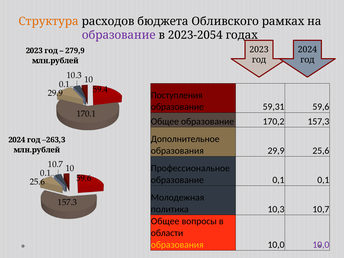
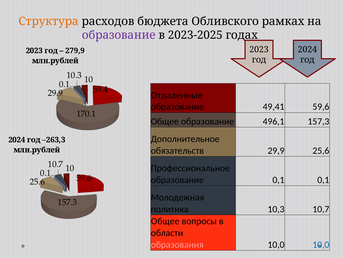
2023-2054: 2023-2054 -> 2023-2025
Поступления: Поступления -> Отдаленные
59,31: 59,31 -> 49,41
170,2: 170,2 -> 496,1
образования at (177, 151): образования -> обязательств
образования at (177, 245) colour: yellow -> pink
10,0 at (321, 245) colour: purple -> blue
